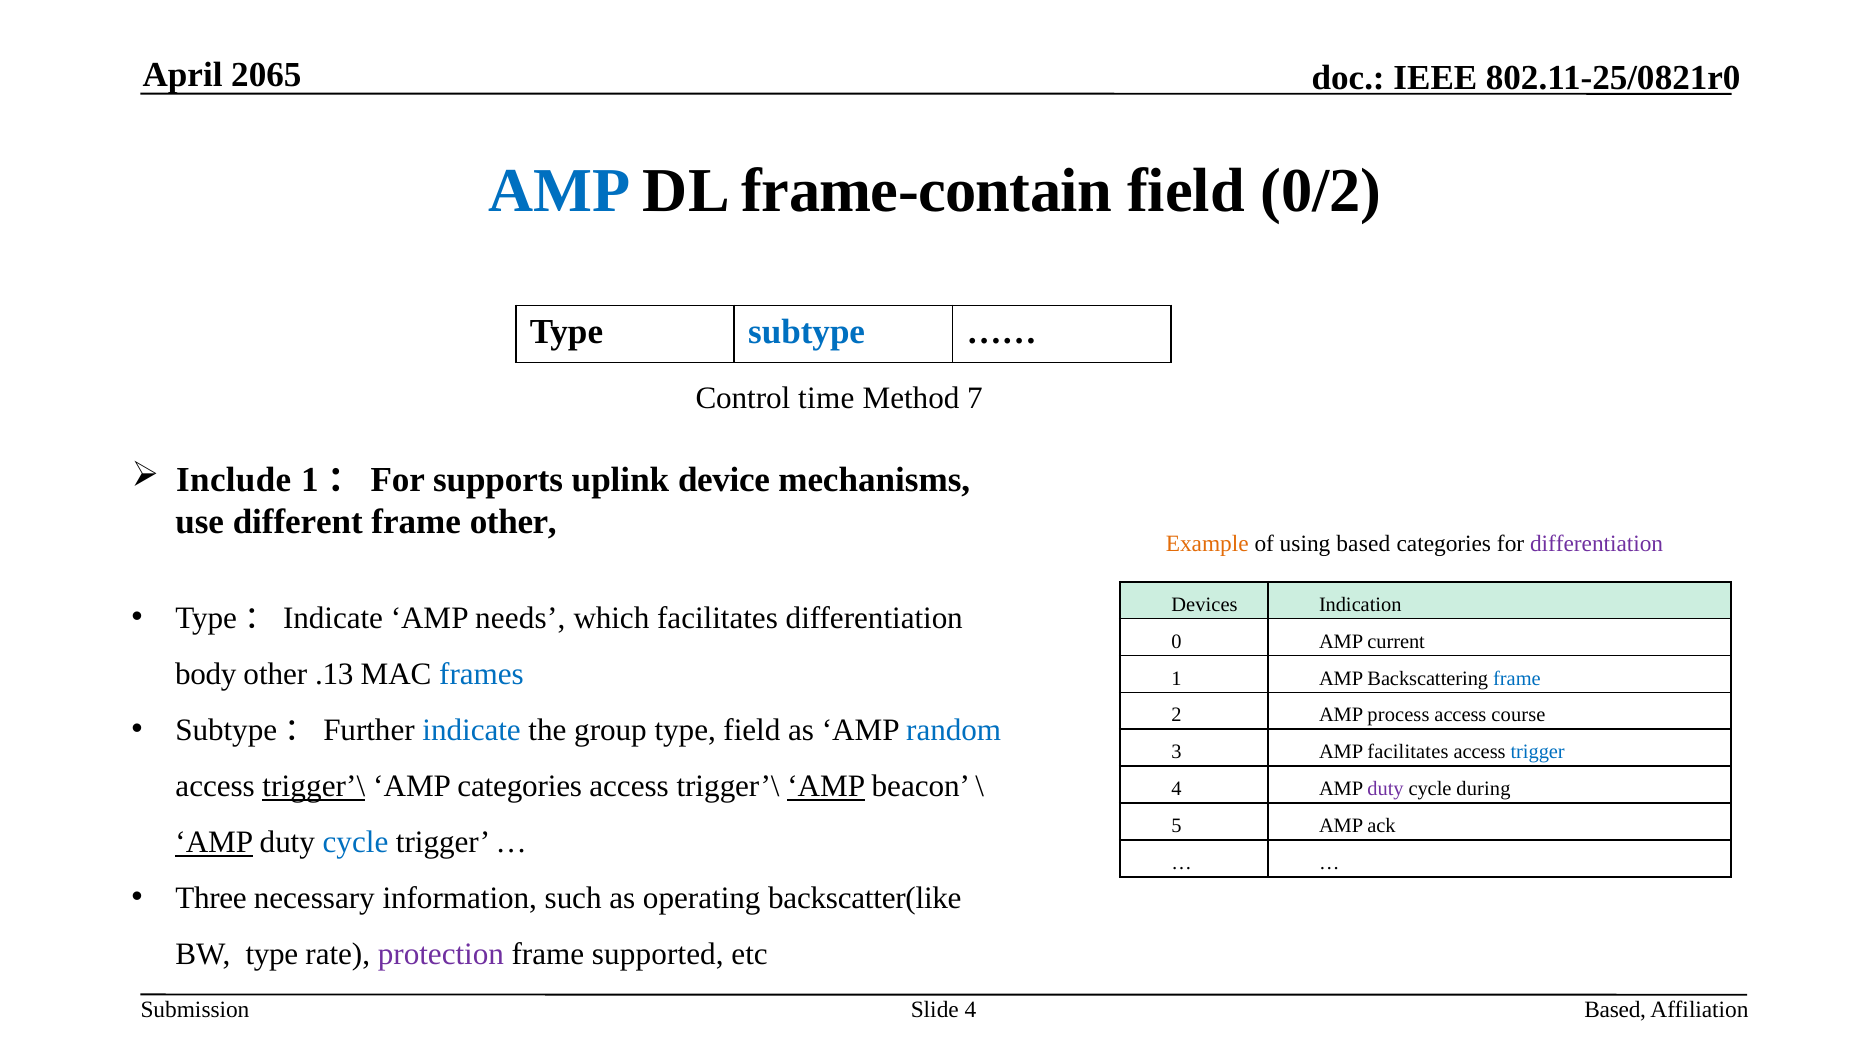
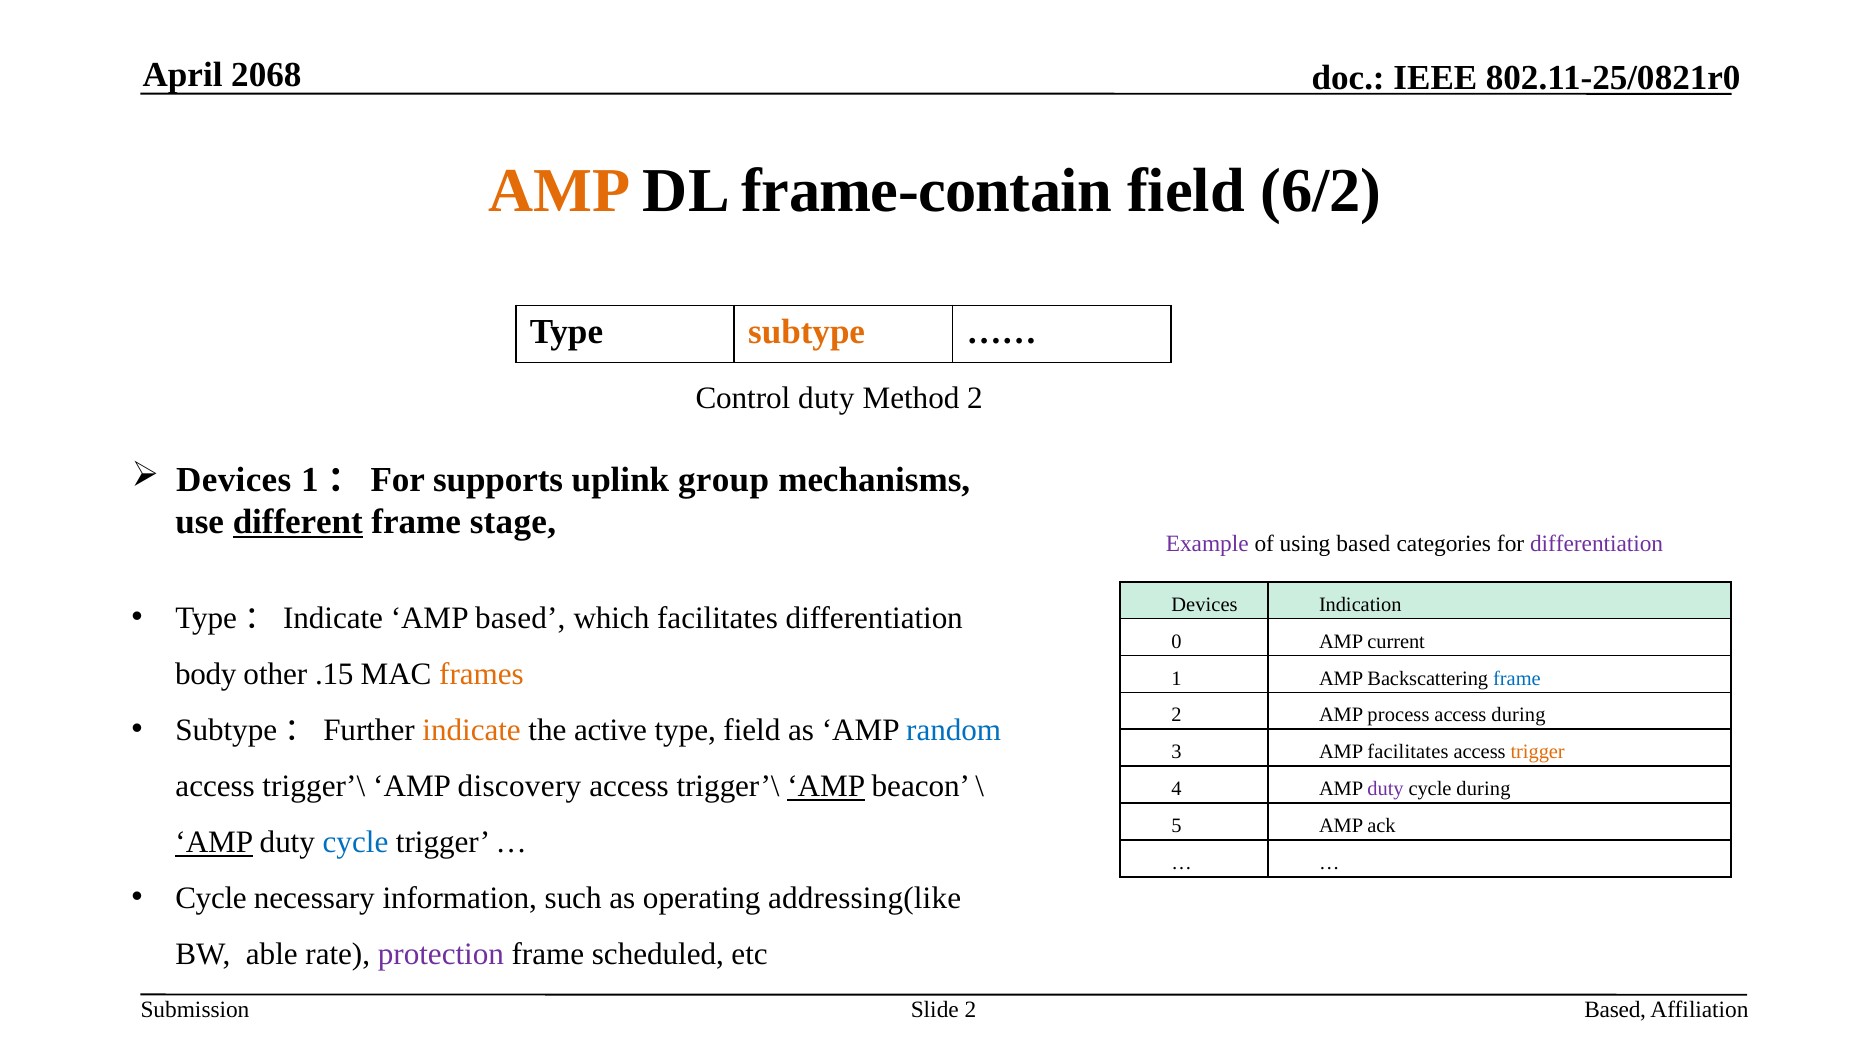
2065: 2065 -> 2068
AMP at (560, 191) colour: blue -> orange
0/2: 0/2 -> 6/2
subtype colour: blue -> orange
Control time: time -> duty
Method 7: 7 -> 2
Include at (234, 480): Include -> Devices
device: device -> group
different underline: none -> present
frame other: other -> stage
Example colour: orange -> purple
AMP needs: needs -> based
.13: .13 -> .15
frames colour: blue -> orange
access course: course -> during
indicate colour: blue -> orange
group: group -> active
trigger at (1538, 752) colour: blue -> orange
trigger’\ at (314, 786) underline: present -> none
AMP categories: categories -> discovery
Three at (211, 898): Three -> Cycle
backscatter(like: backscatter(like -> addressing(like
BW type: type -> able
supported: supported -> scheduled
Slide 4: 4 -> 2
